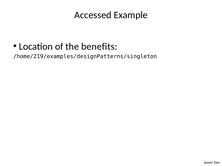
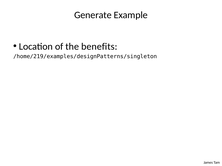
Accessed: Accessed -> Generate
